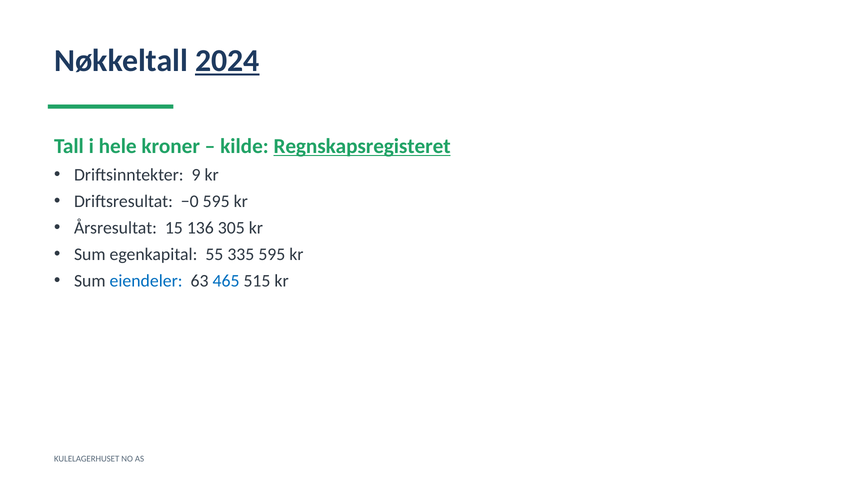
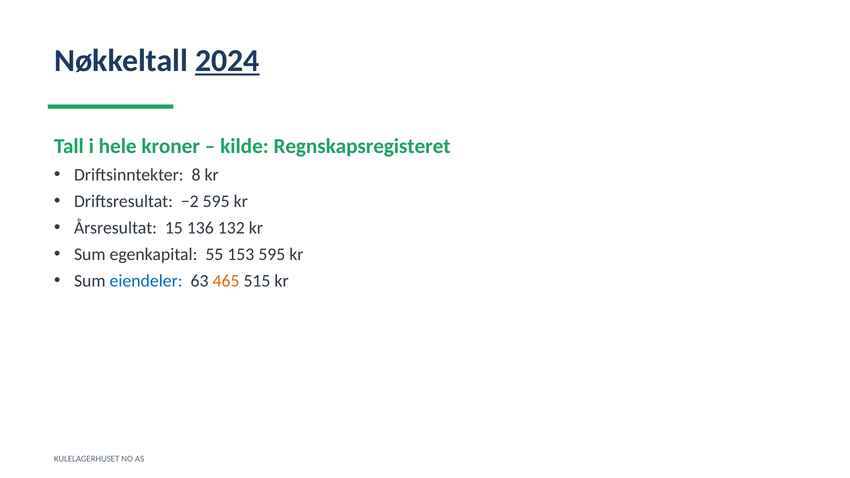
Regnskapsregisteret underline: present -> none
9: 9 -> 8
−0: −0 -> −2
305: 305 -> 132
335: 335 -> 153
465 colour: blue -> orange
